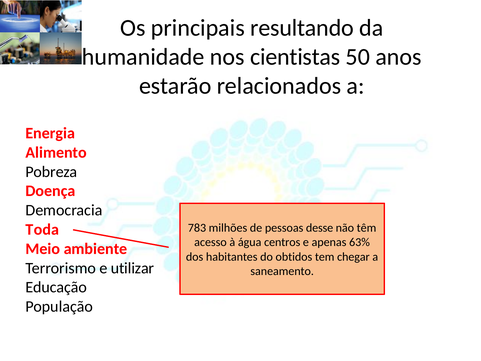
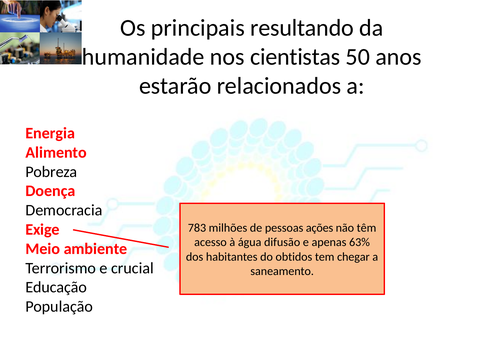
Toda: Toda -> Exige
desse: desse -> ações
centros: centros -> difusão
utilizar: utilizar -> crucial
